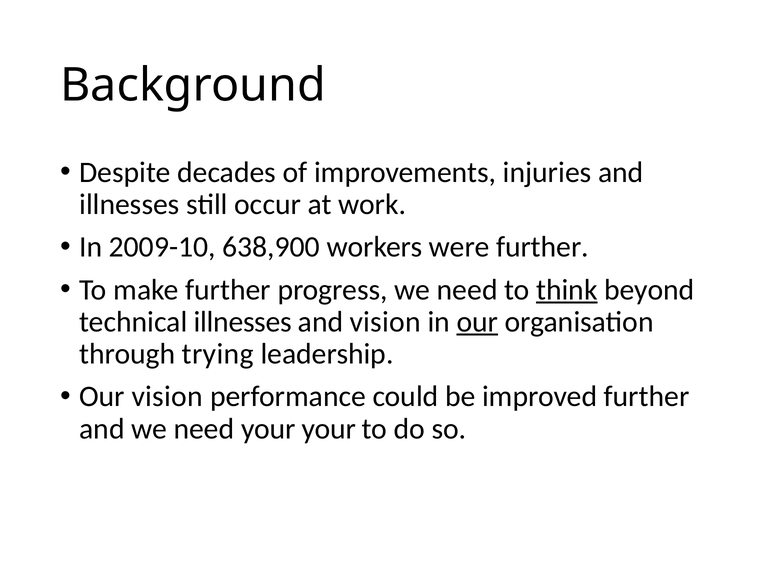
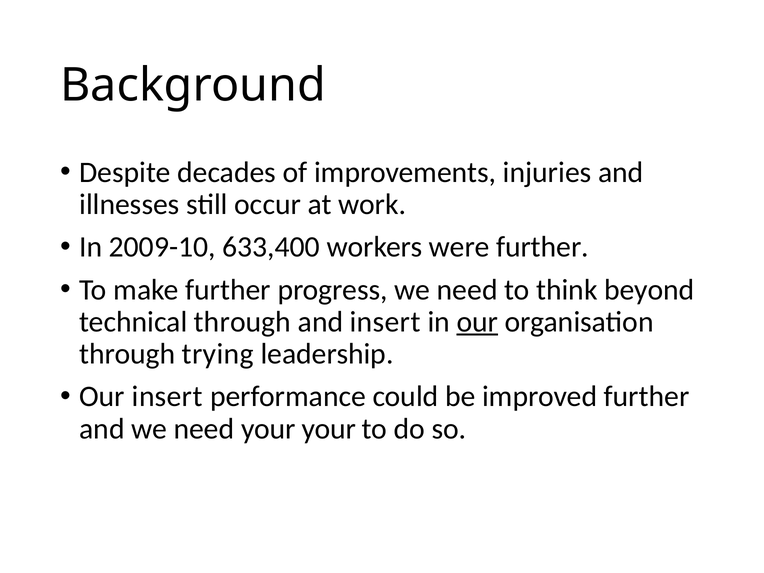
638,900: 638,900 -> 633,400
think underline: present -> none
technical illnesses: illnesses -> through
and vision: vision -> insert
Our vision: vision -> insert
